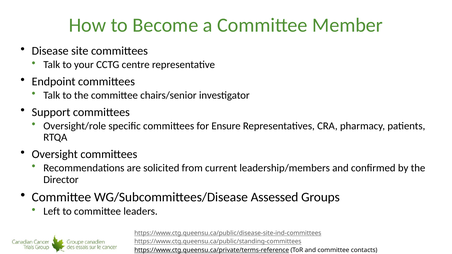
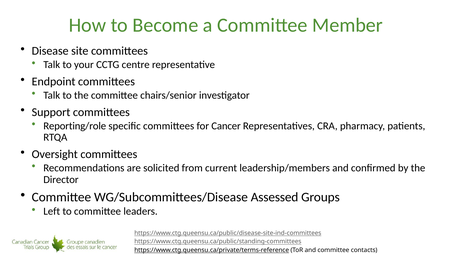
Oversight/role: Oversight/role -> Reporting/role
Ensure: Ensure -> Cancer
